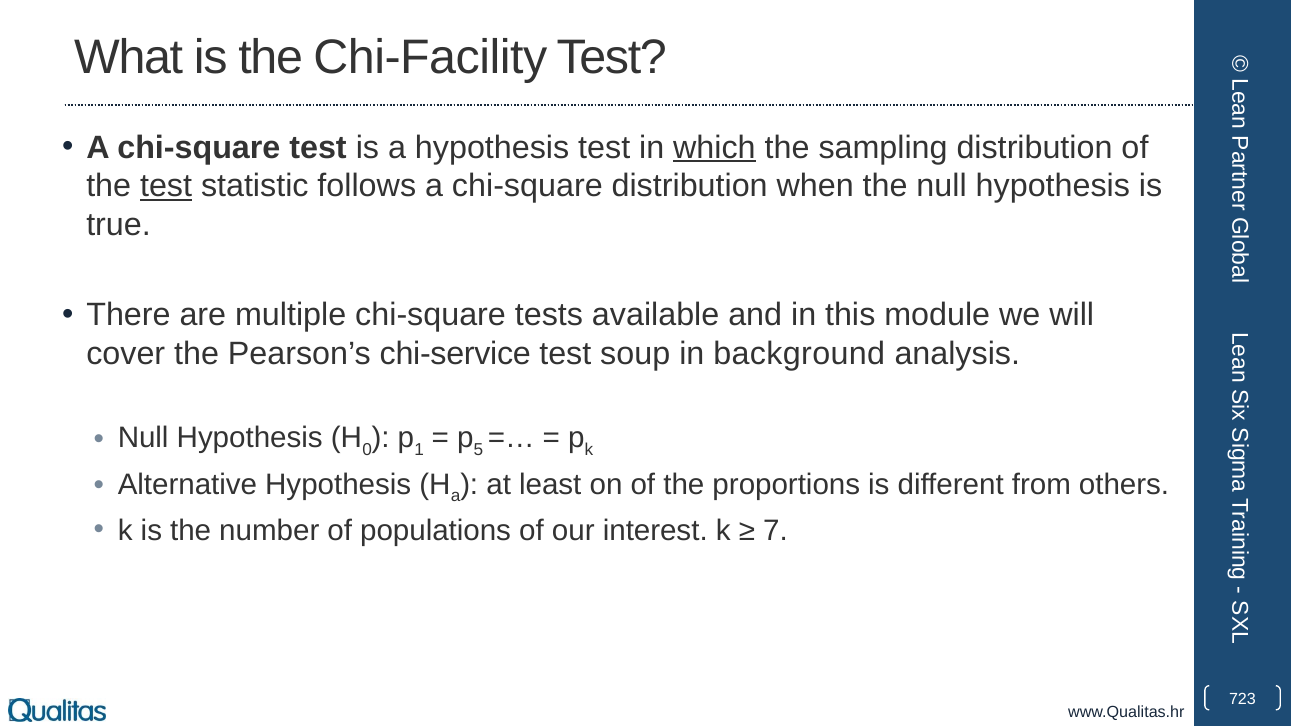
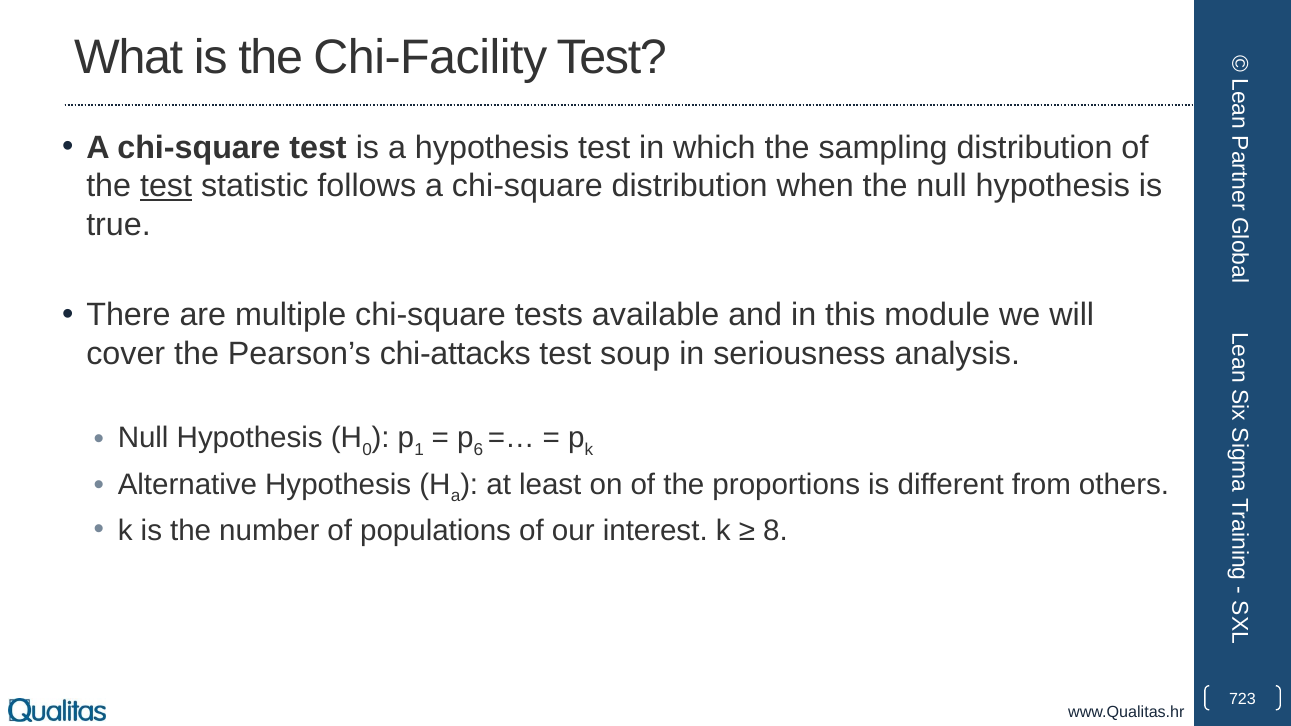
which underline: present -> none
chi-service: chi-service -> chi-attacks
background: background -> seriousness
5: 5 -> 6
7: 7 -> 8
